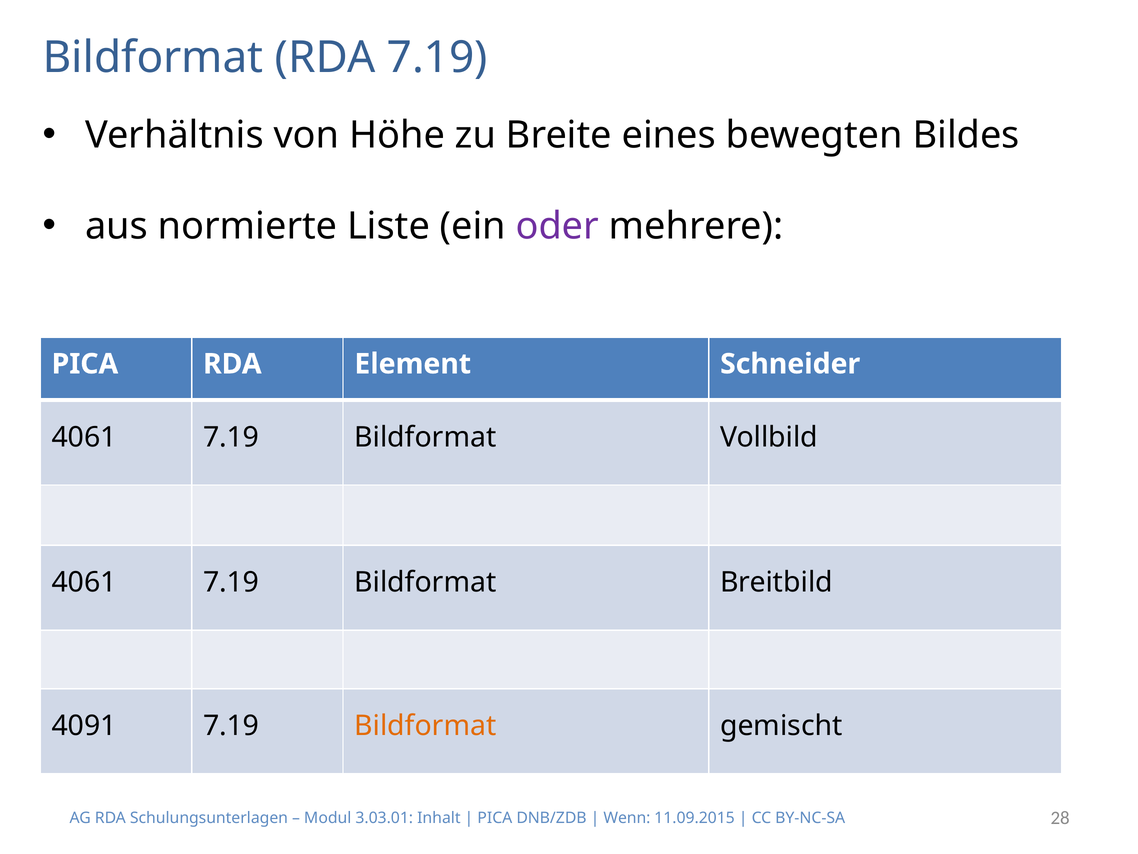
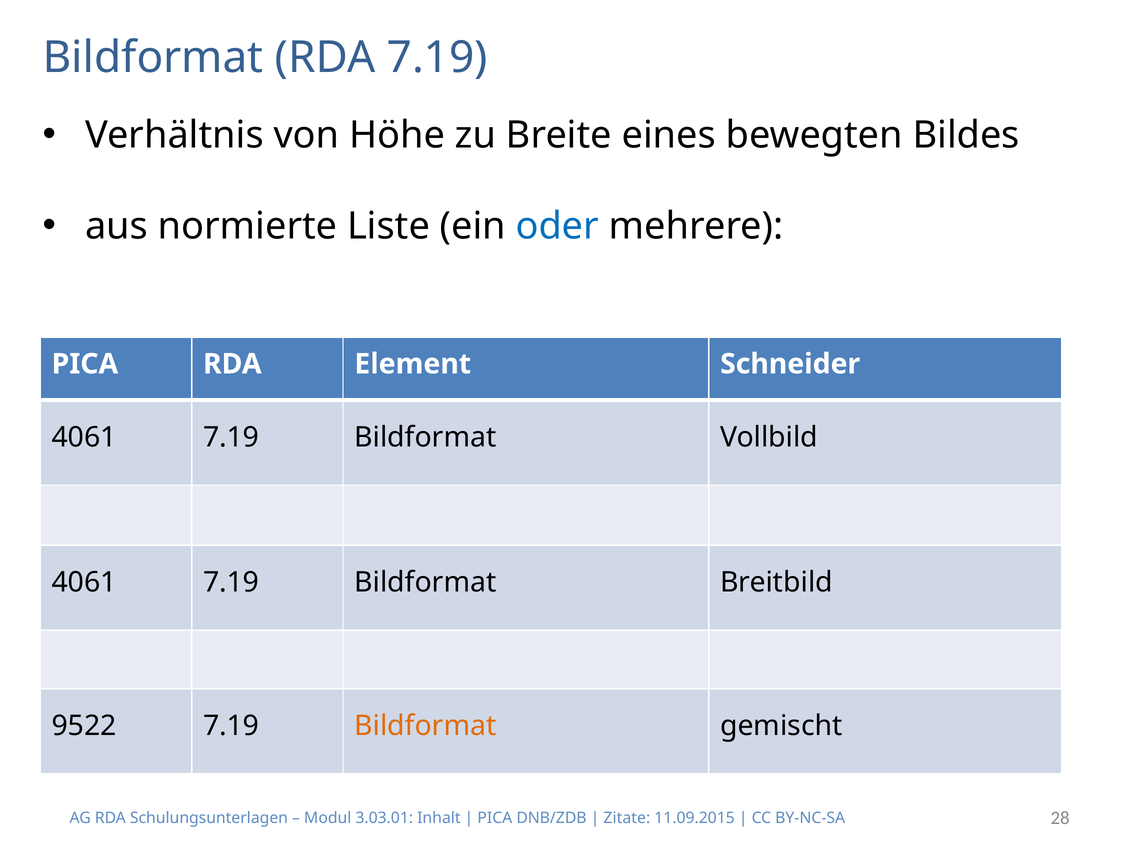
oder colour: purple -> blue
4091: 4091 -> 9522
Wenn: Wenn -> Zitate
